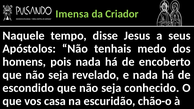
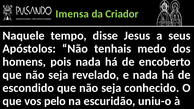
casa: casa -> pelo
chão-o: chão-o -> uniu-o
